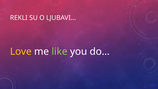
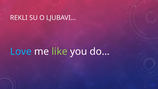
Love colour: yellow -> light blue
